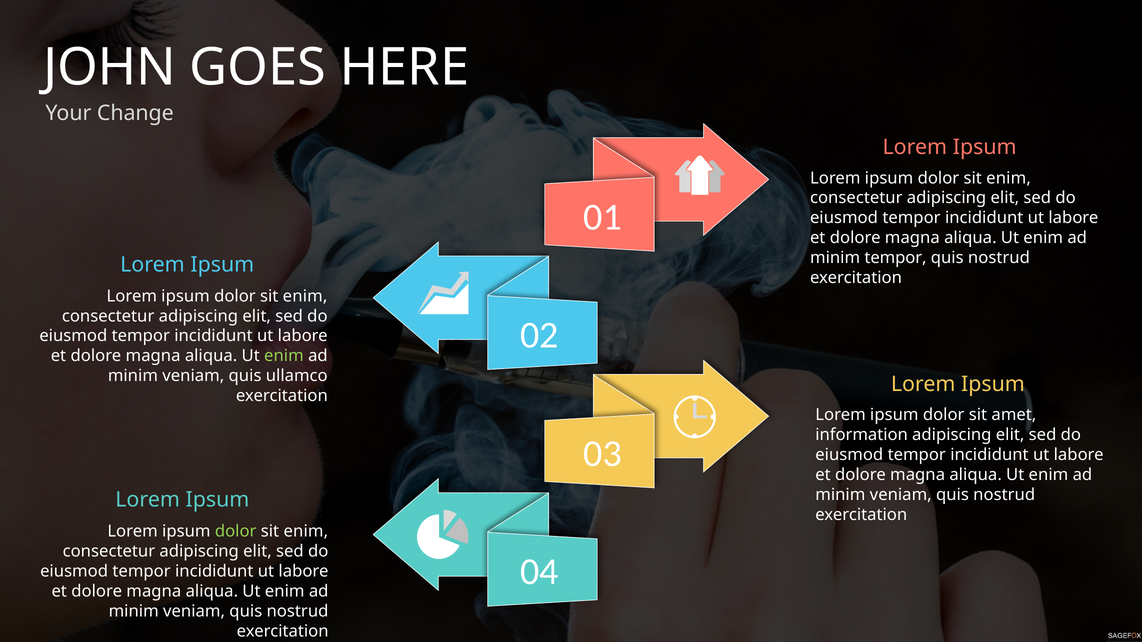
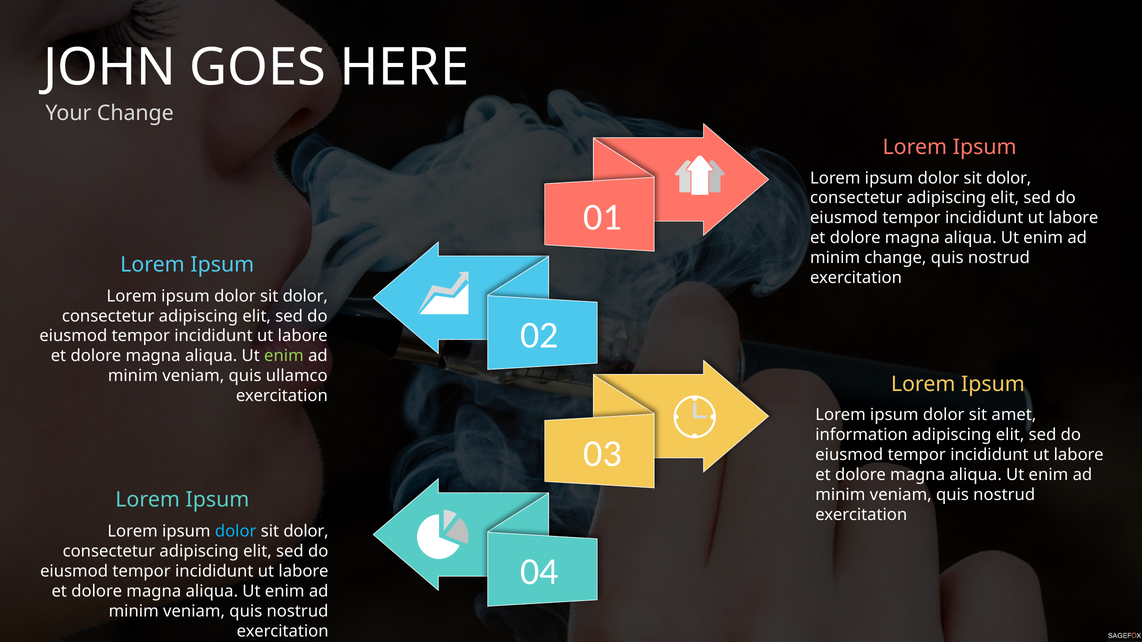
enim at (1009, 178): enim -> dolor
minim tempor: tempor -> change
enim at (305, 296): enim -> dolor
dolor at (236, 532) colour: light green -> light blue
enim at (306, 532): enim -> dolor
